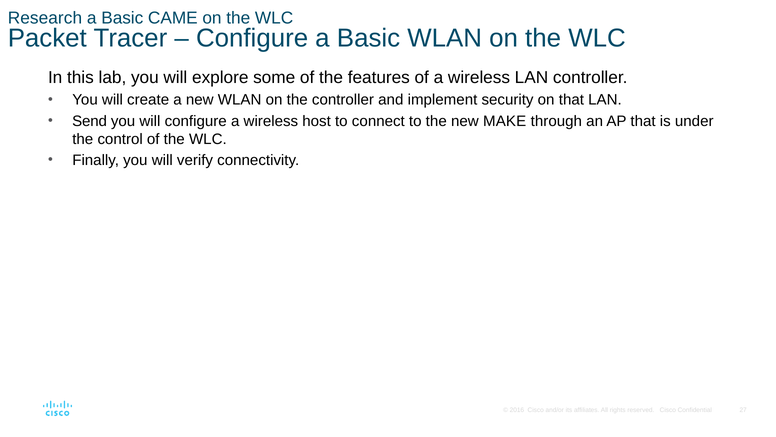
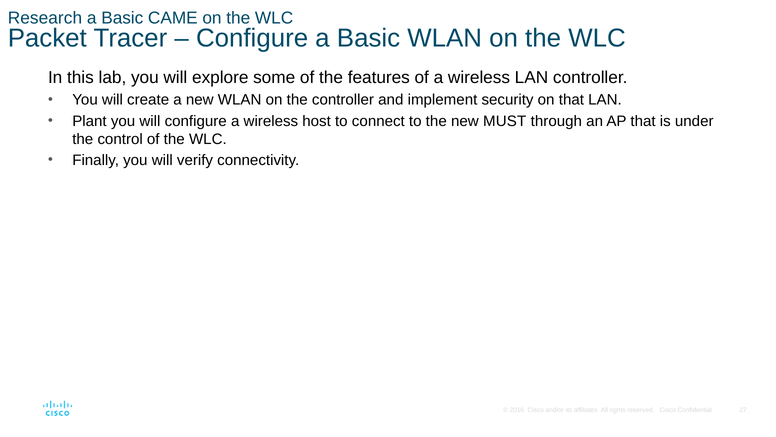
Send: Send -> Plant
MAKE: MAKE -> MUST
